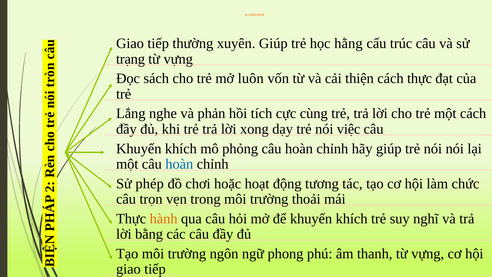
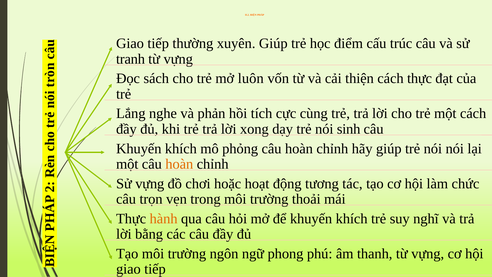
hằng: hằng -> điểm
trạng: trạng -> tranh
việc: việc -> sinh
hoàn at (179, 164) colour: blue -> orange
Sử phép: phép -> vựng
